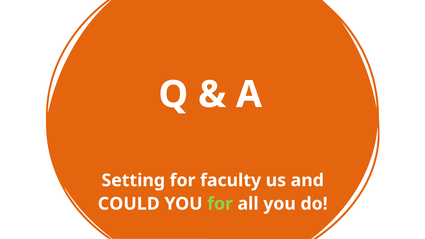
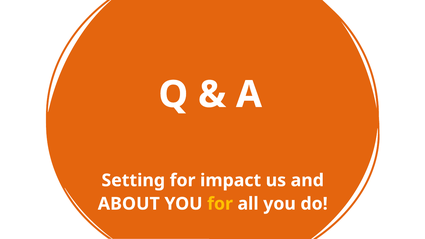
faculty: faculty -> impact
COULD: COULD -> ABOUT
for at (220, 204) colour: light green -> yellow
